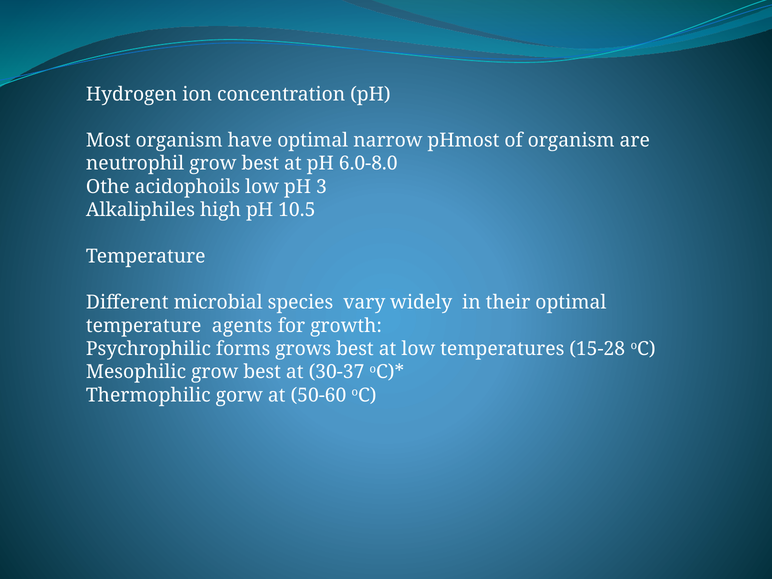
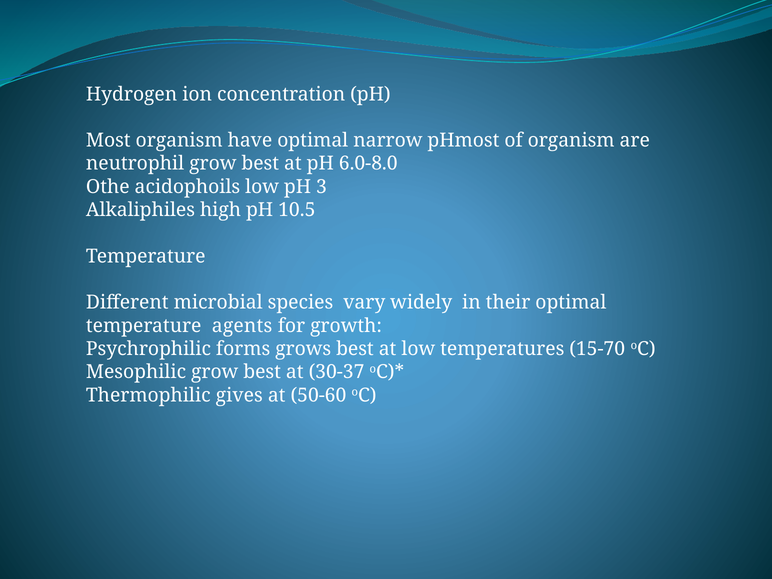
15-28: 15-28 -> 15-70
gorw: gorw -> gives
